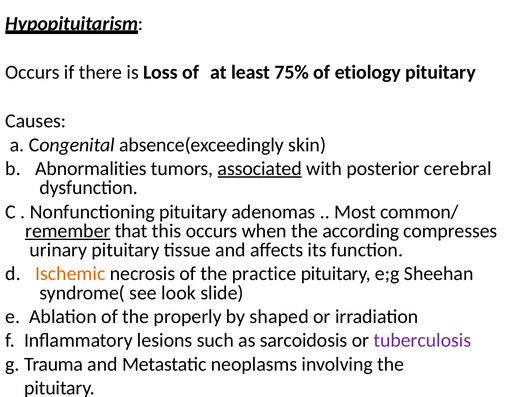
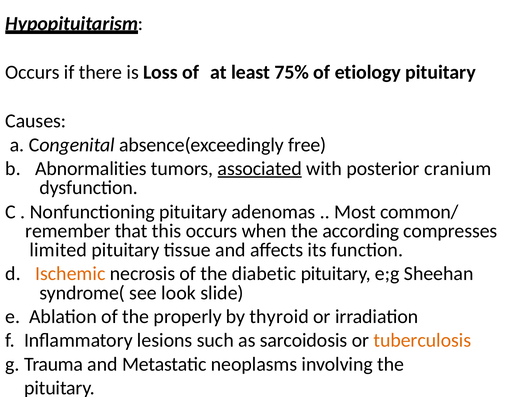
skin: skin -> free
cerebral: cerebral -> cranium
remember underline: present -> none
urinary: urinary -> limited
practice: practice -> diabetic
shaped: shaped -> thyroid
tuberculosis colour: purple -> orange
